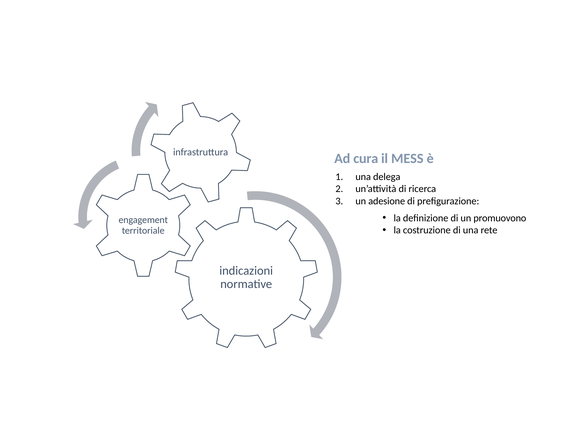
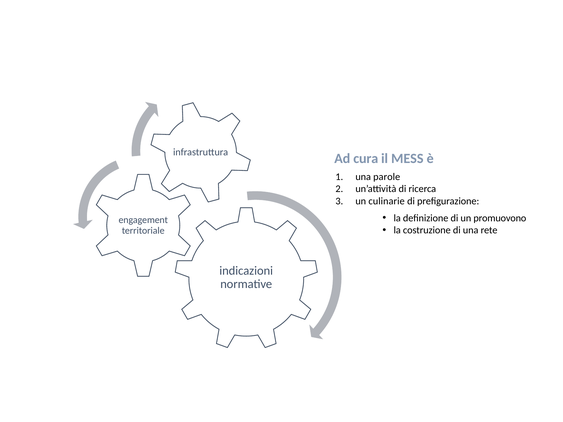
delega: delega -> parole
adesione: adesione -> culinarie
